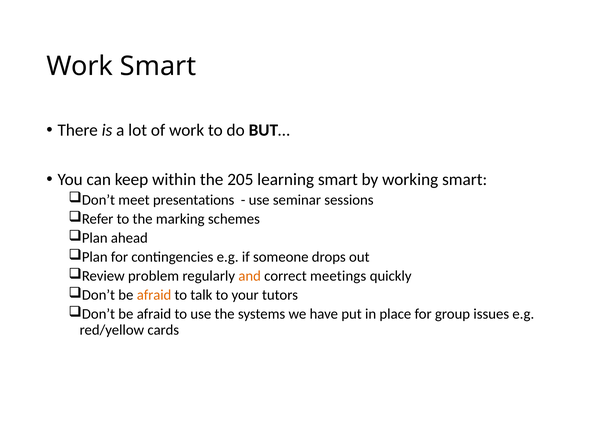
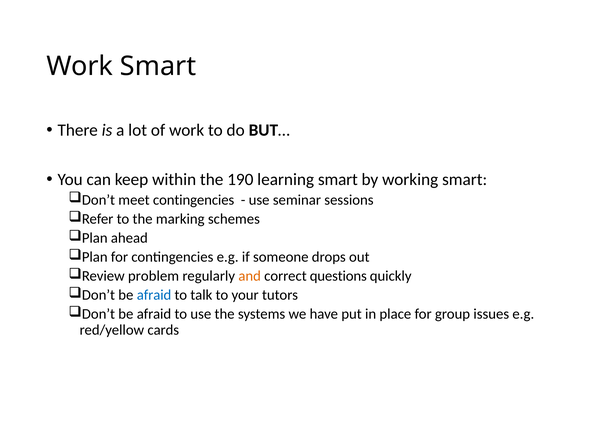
205: 205 -> 190
meet presentations: presentations -> contingencies
meetings: meetings -> questions
afraid at (154, 295) colour: orange -> blue
